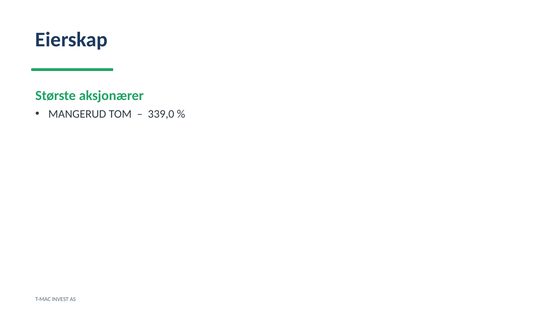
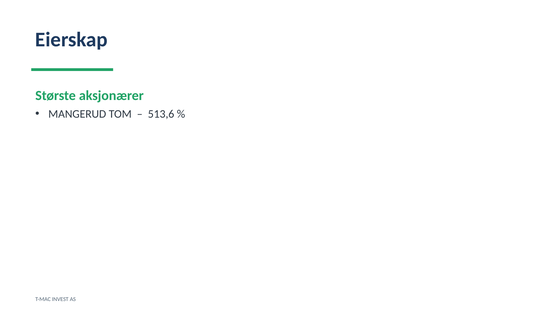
339,0: 339,0 -> 513,6
